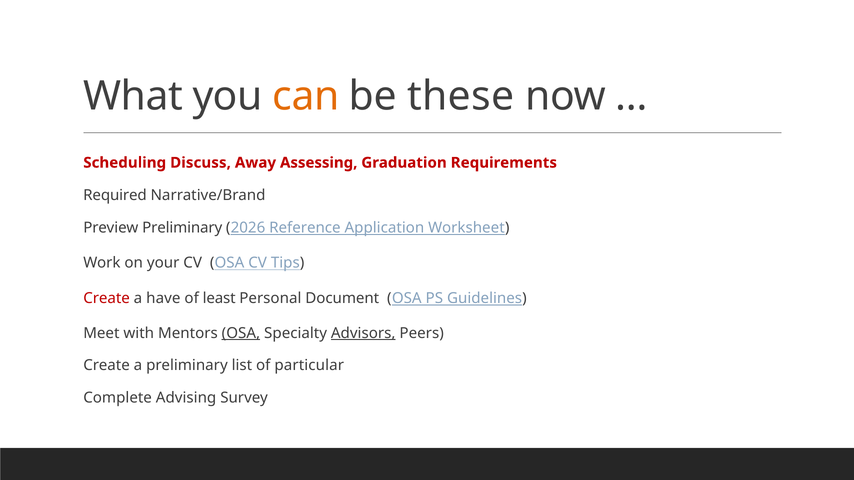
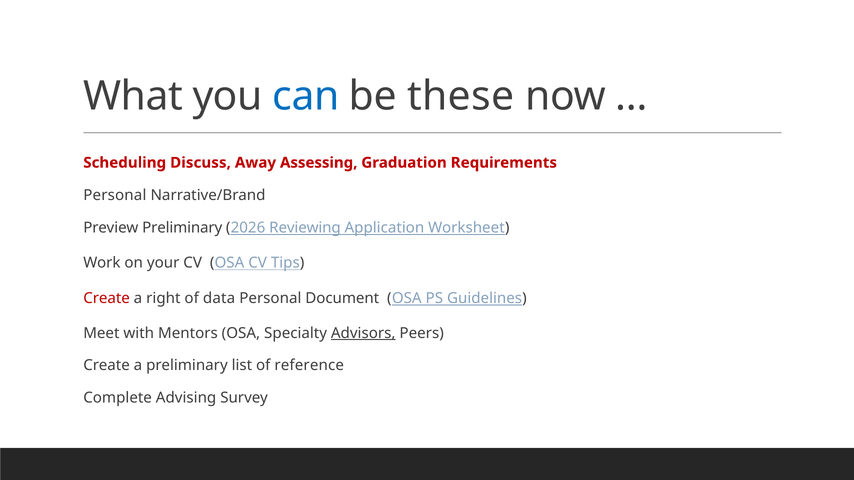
can colour: orange -> blue
Required at (115, 195): Required -> Personal
Reference: Reference -> Reviewing
have: have -> right
least: least -> data
OSA at (241, 333) underline: present -> none
particular: particular -> reference
